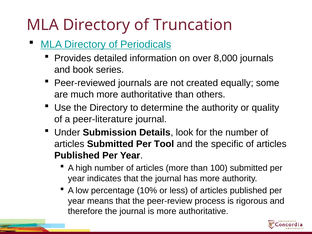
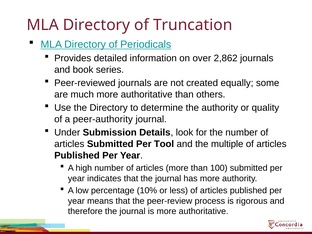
8,000: 8,000 -> 2,862
peer-literature: peer-literature -> peer-authority
specific: specific -> multiple
